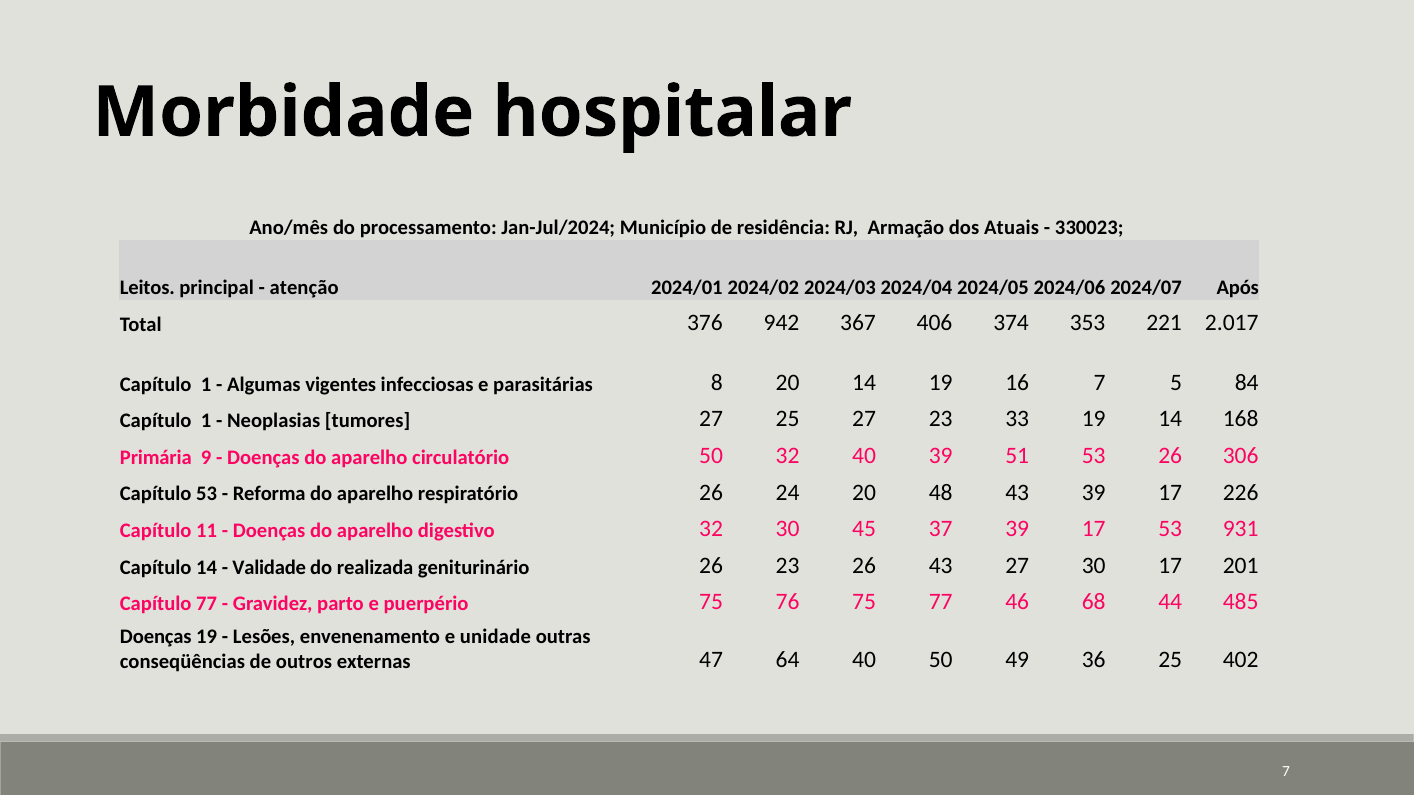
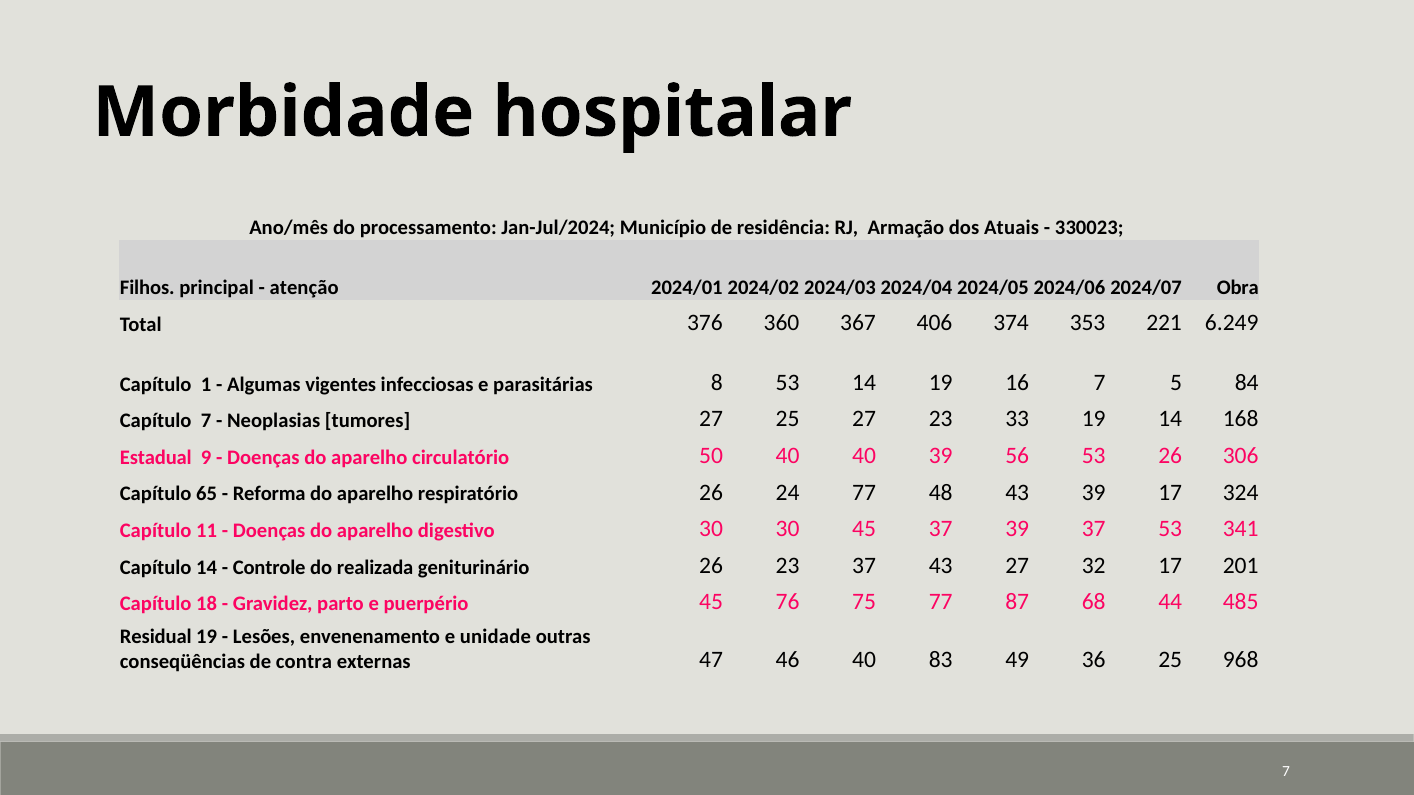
Leitos: Leitos -> Filhos
Após: Após -> Obra
942: 942 -> 360
2.017: 2.017 -> 6.249
8 20: 20 -> 53
1 at (206, 421): 1 -> 7
Primária: Primária -> Estadual
50 32: 32 -> 40
51: 51 -> 56
Capítulo 53: 53 -> 65
24 20: 20 -> 77
226: 226 -> 324
digestivo 32: 32 -> 30
37 39 17: 17 -> 37
931: 931 -> 341
Validade: Validade -> Controle
23 26: 26 -> 37
27 30: 30 -> 32
Capítulo 77: 77 -> 18
puerpério 75: 75 -> 45
46: 46 -> 87
Doenças at (156, 637): Doenças -> Residual
outros: outros -> contra
64: 64 -> 46
40 50: 50 -> 83
402: 402 -> 968
